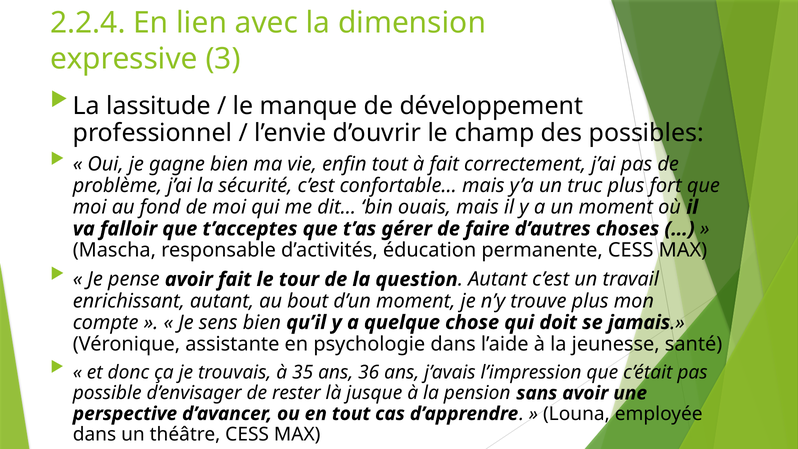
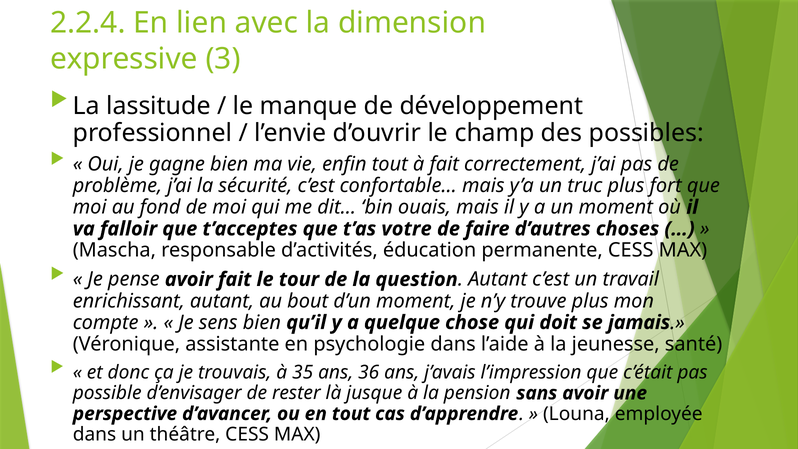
gérer: gérer -> votre
